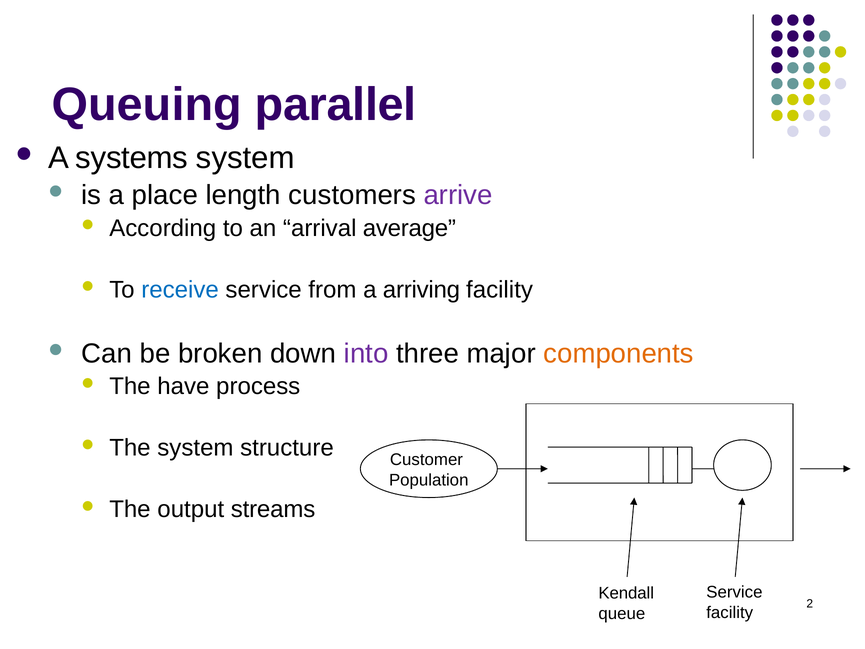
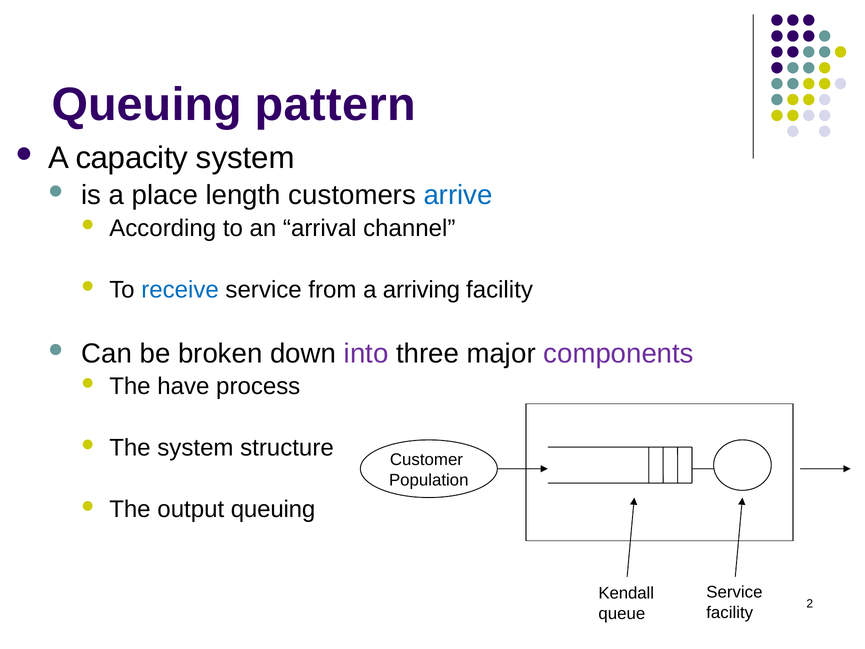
parallel: parallel -> pattern
systems: systems -> capacity
arrive colour: purple -> blue
average: average -> channel
components colour: orange -> purple
output streams: streams -> queuing
